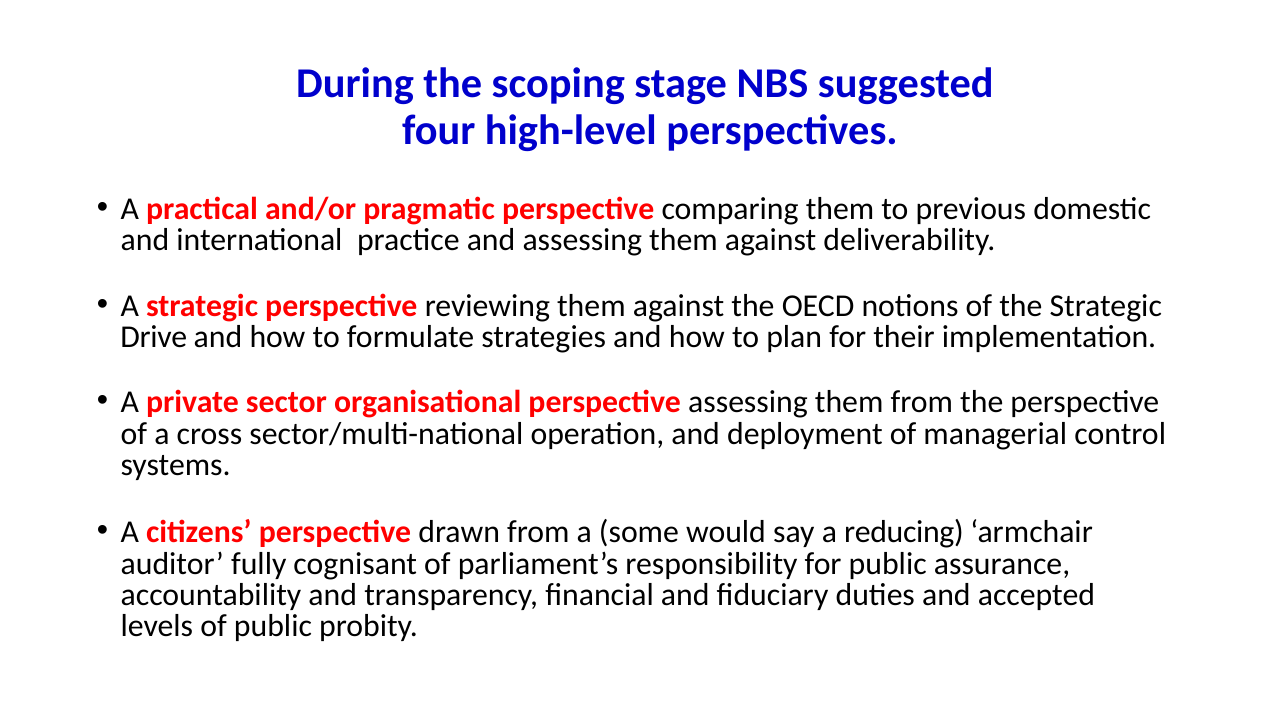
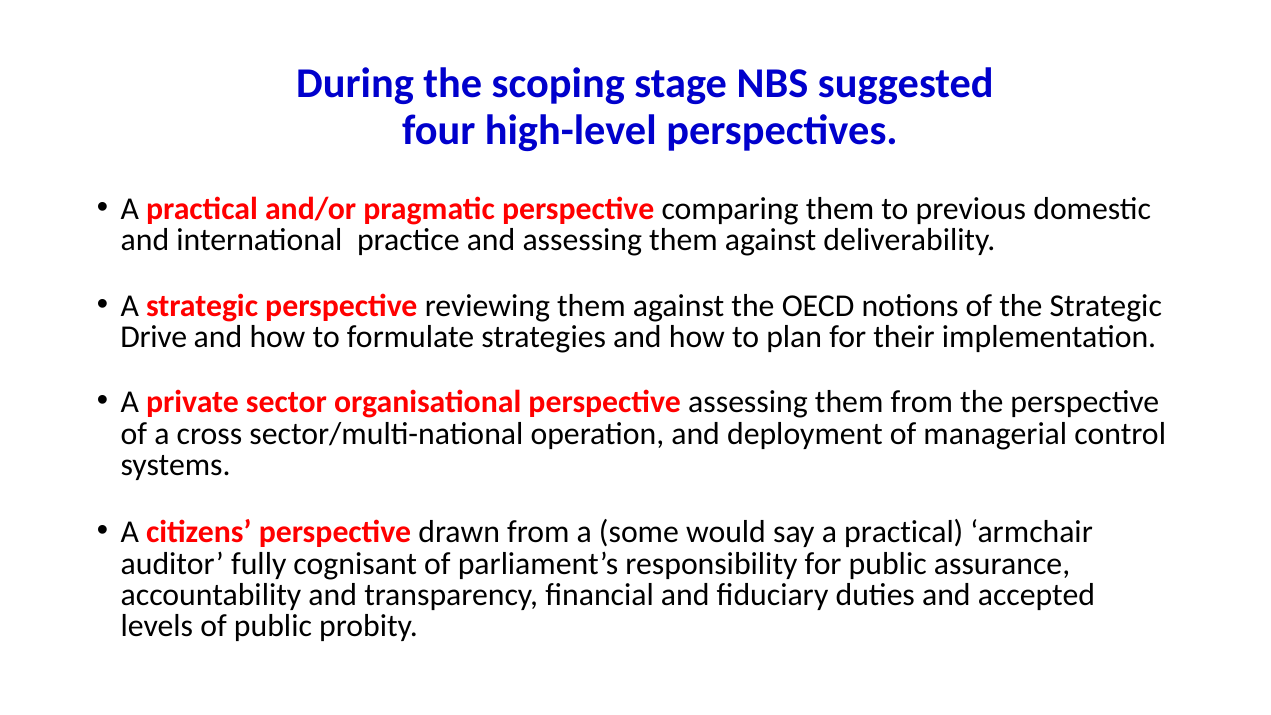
say a reducing: reducing -> practical
